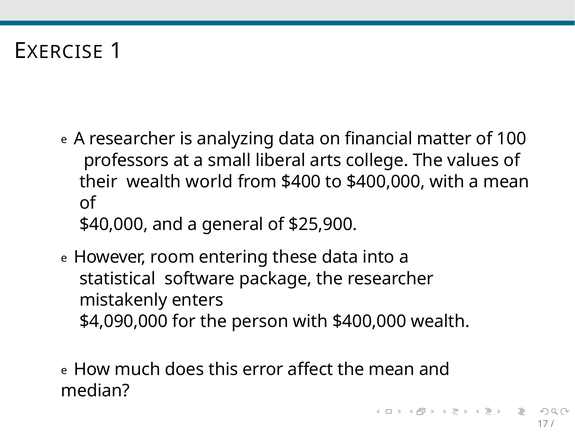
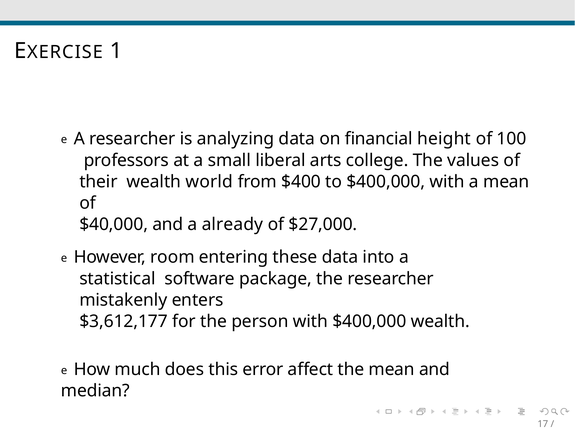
matter: matter -> height
general: general -> already
$25,900: $25,900 -> $27,000
$4,090,000: $4,090,000 -> $3,612,177
